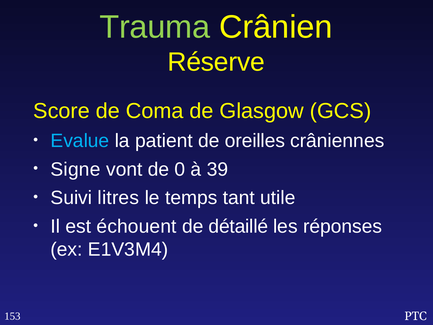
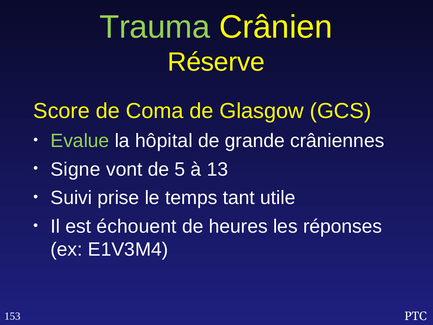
Evalue colour: light blue -> light green
patient: patient -> hôpital
oreilles: oreilles -> grande
0: 0 -> 5
39: 39 -> 13
litres: litres -> prise
détaillé: détaillé -> heures
